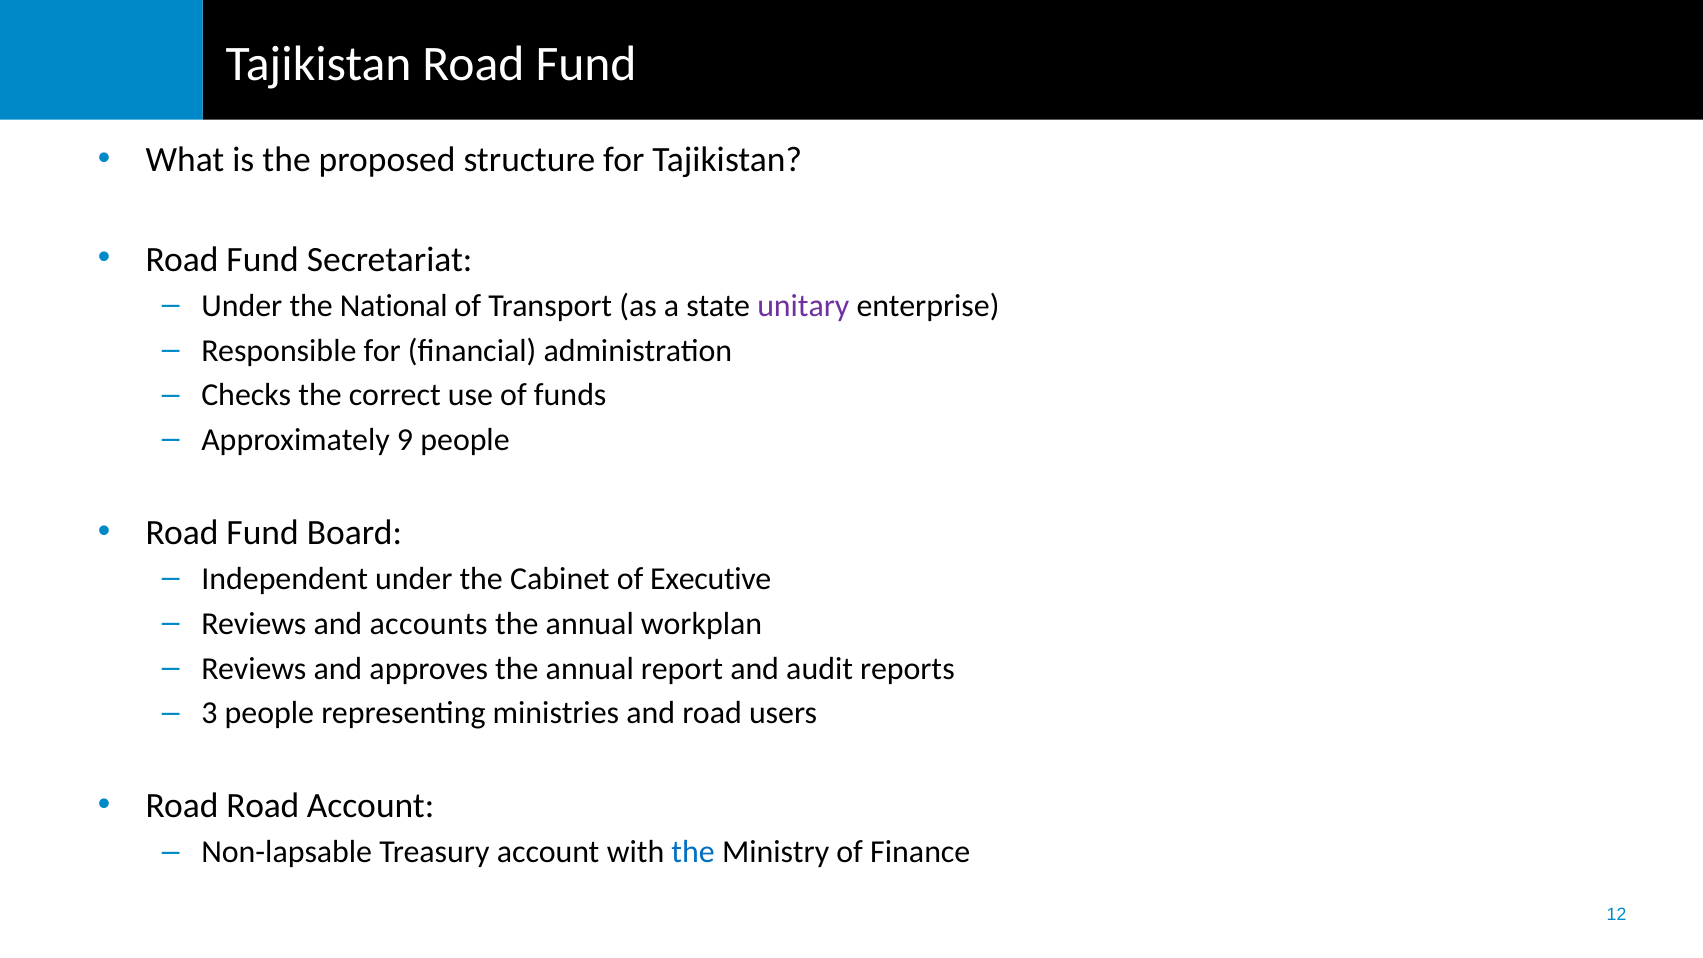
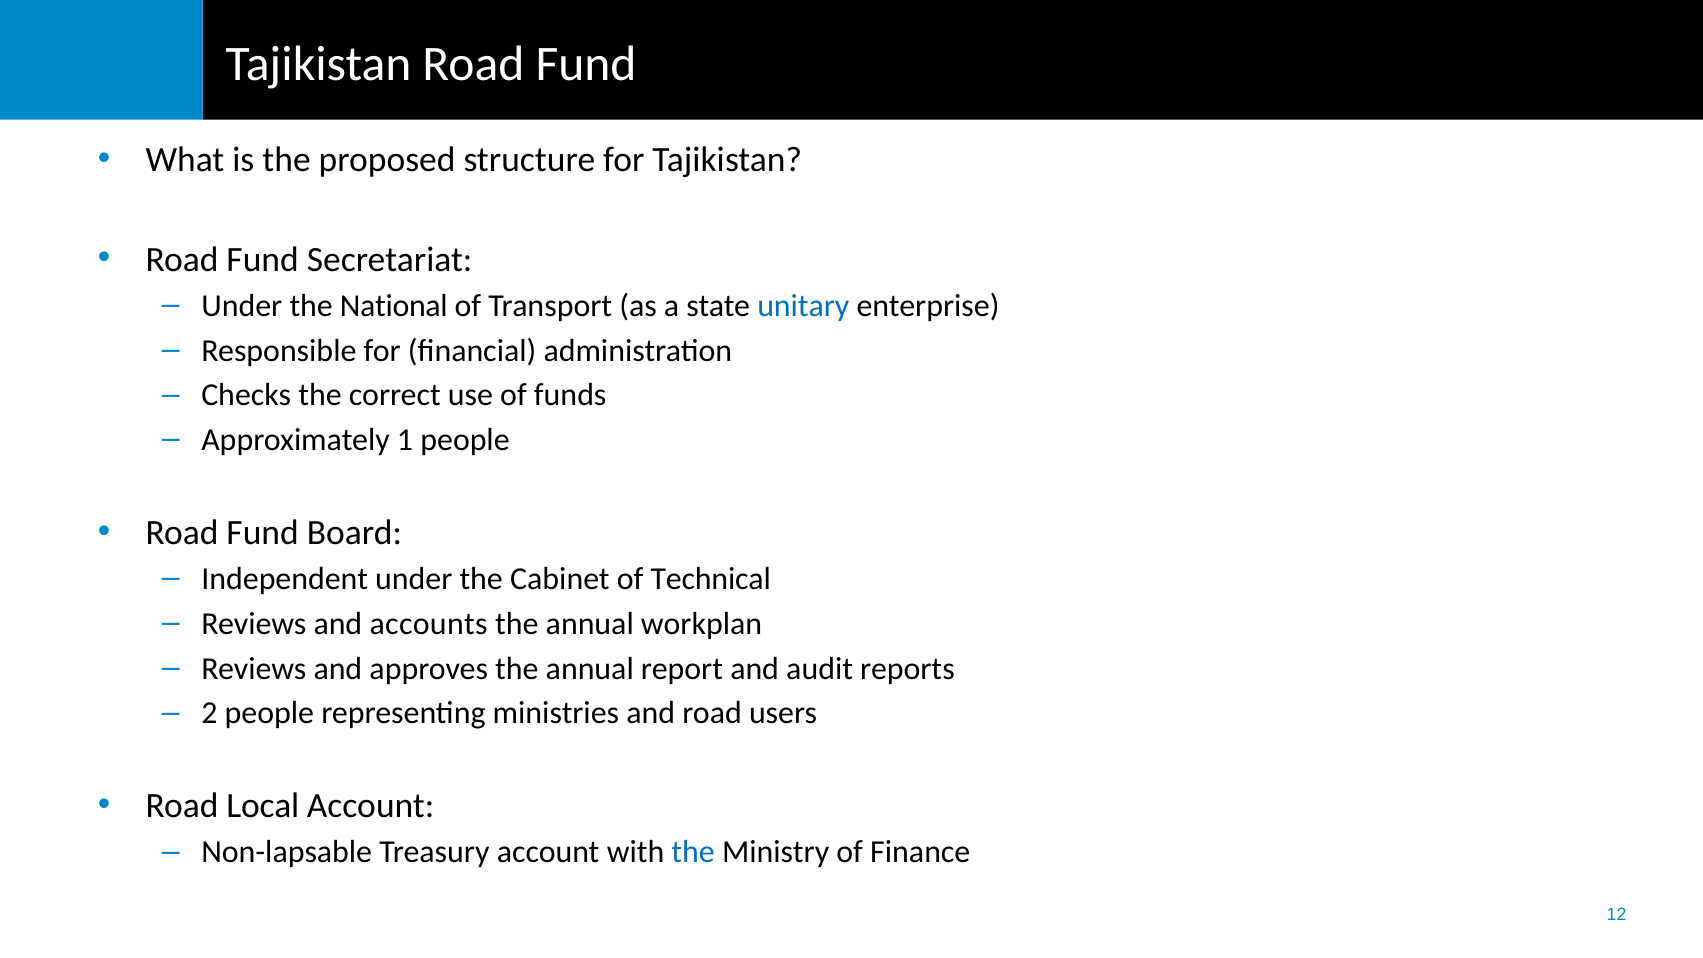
unitary colour: purple -> blue
9: 9 -> 1
Executive: Executive -> Technical
3: 3 -> 2
Road Road: Road -> Local
